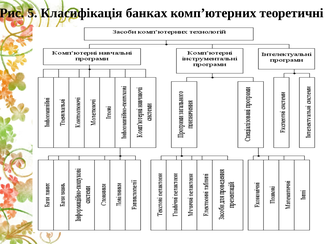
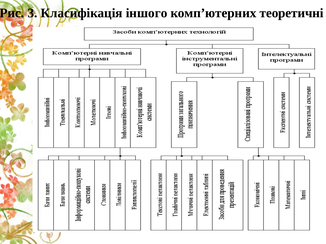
5: 5 -> 3
банках: банках -> іншого
